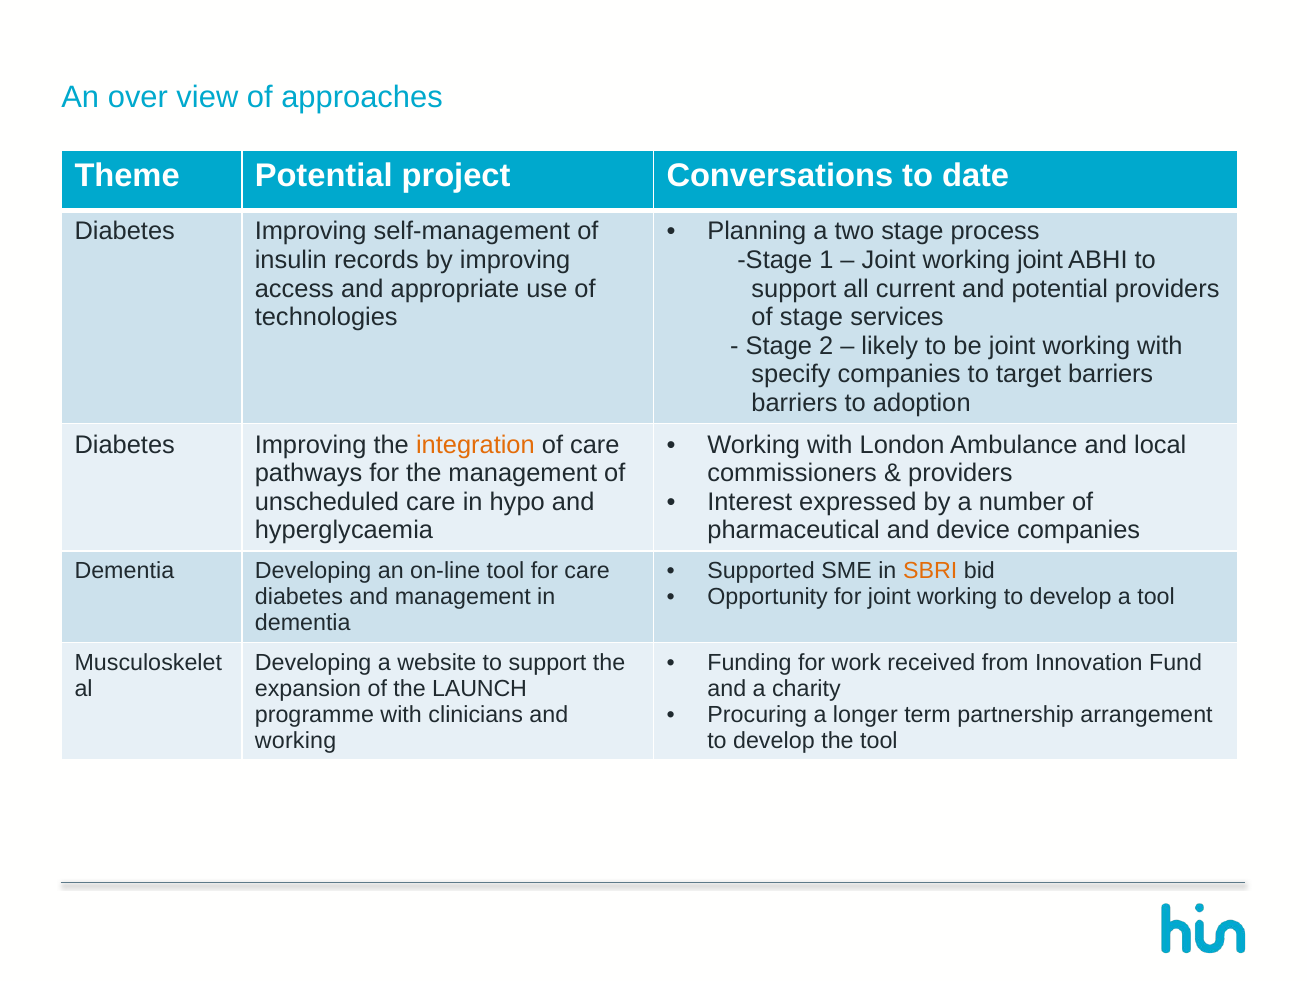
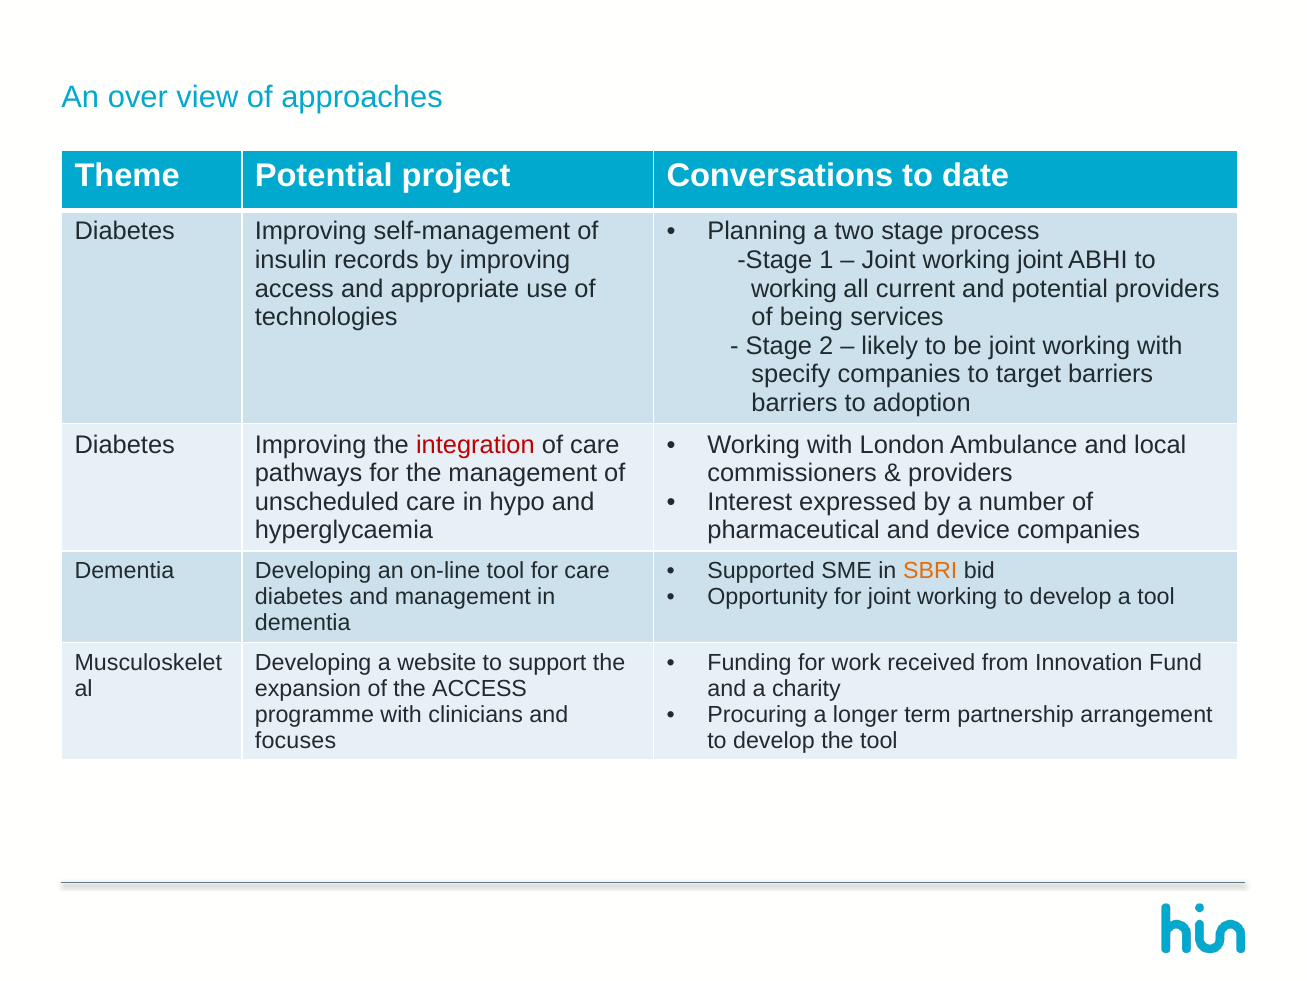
support at (794, 288): support -> working
of stage: stage -> being
integration colour: orange -> red
the LAUNCH: LAUNCH -> ACCESS
working at (296, 740): working -> focuses
